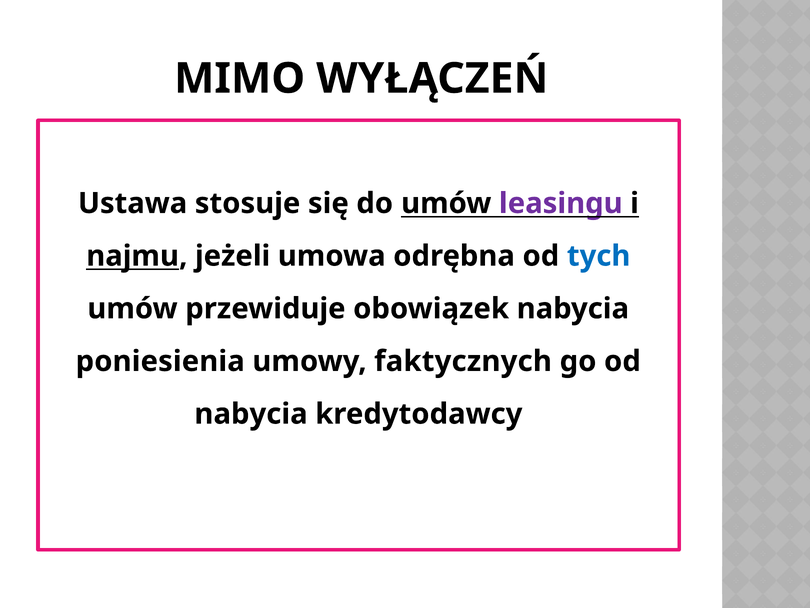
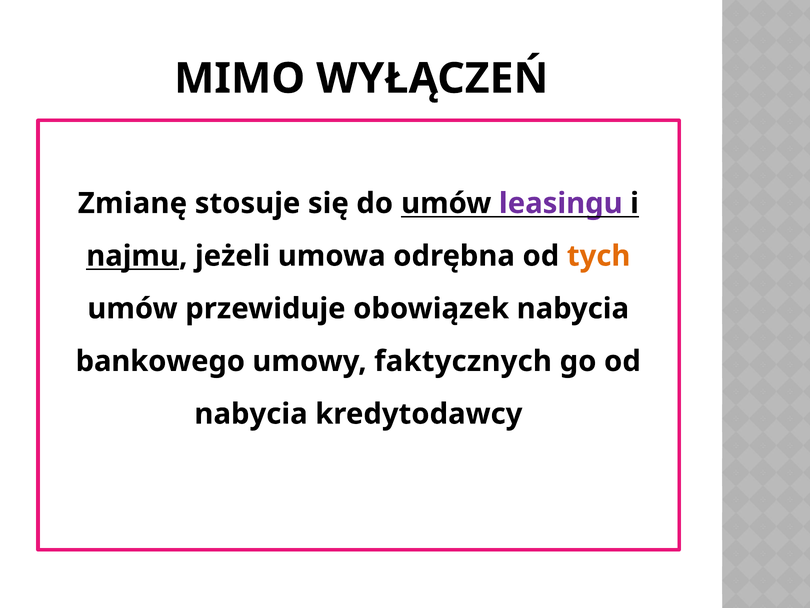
Ustawa: Ustawa -> Zmianę
tych colour: blue -> orange
poniesienia: poniesienia -> bankowego
